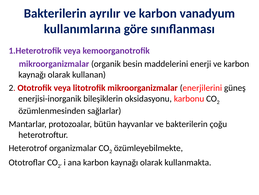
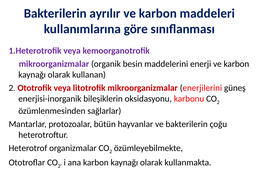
vanadyum: vanadyum -> maddeleri
